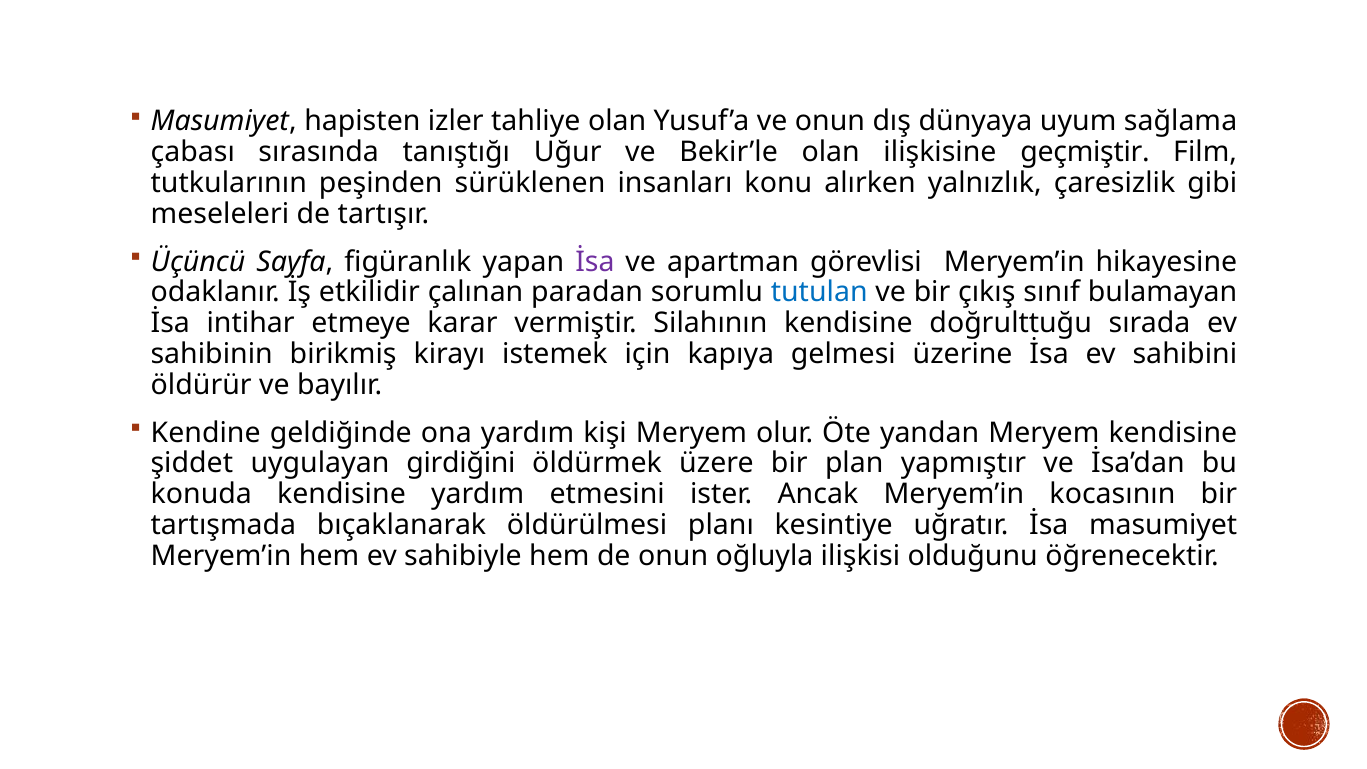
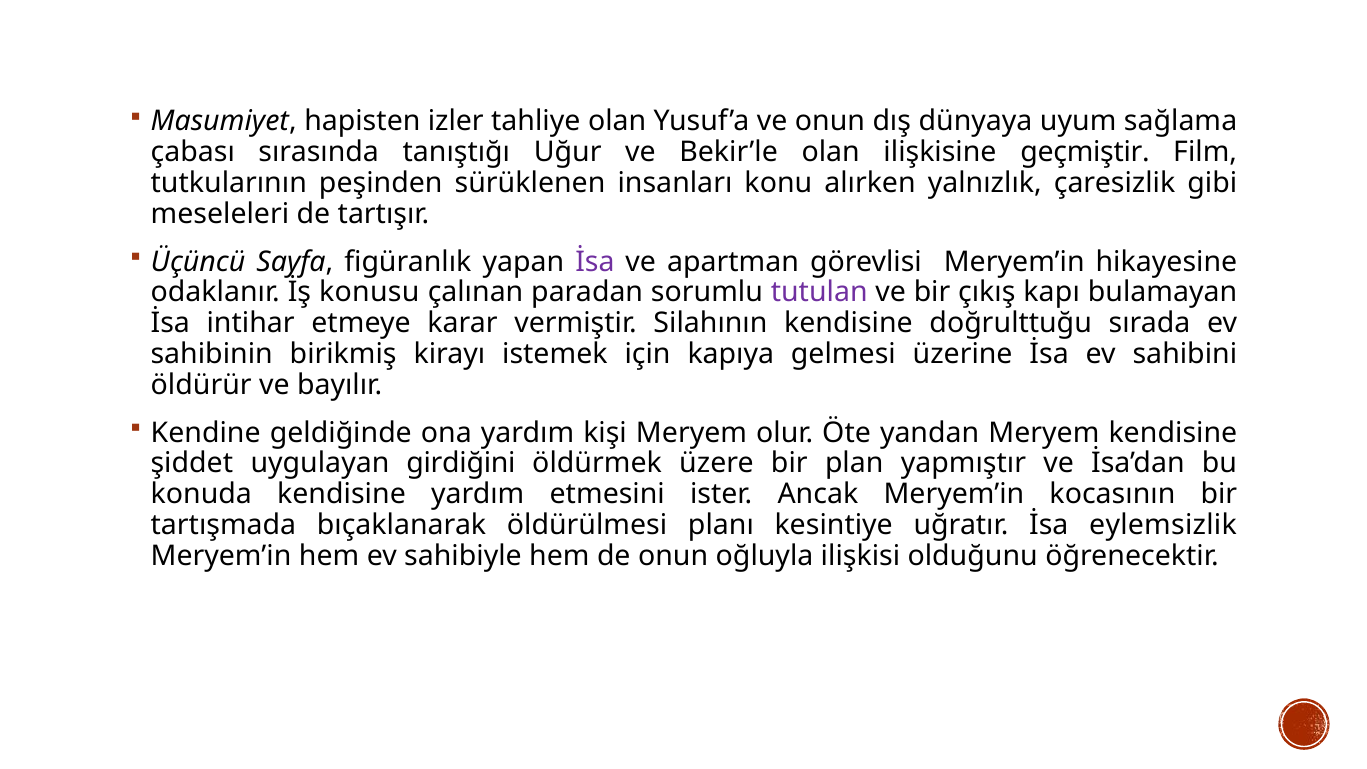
etkilidir: etkilidir -> konusu
tutulan colour: blue -> purple
sınıf: sınıf -> kapı
İsa masumiyet: masumiyet -> eylemsizlik
